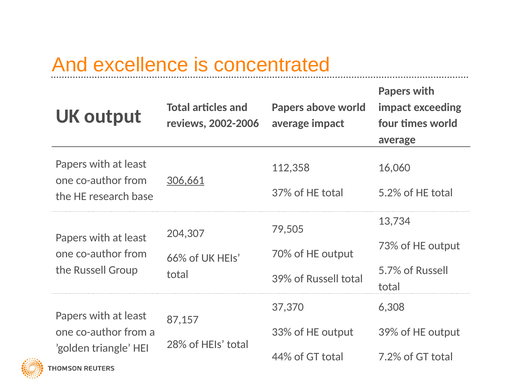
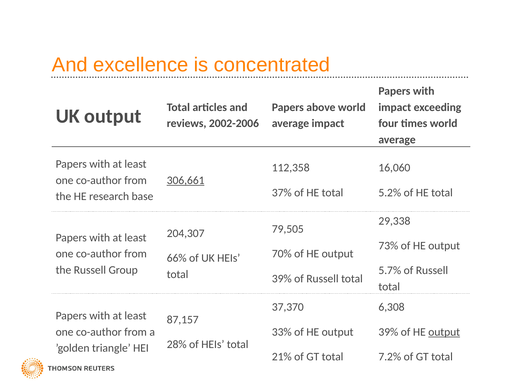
13,734: 13,734 -> 29,338
output at (444, 332) underline: none -> present
44%: 44% -> 21%
